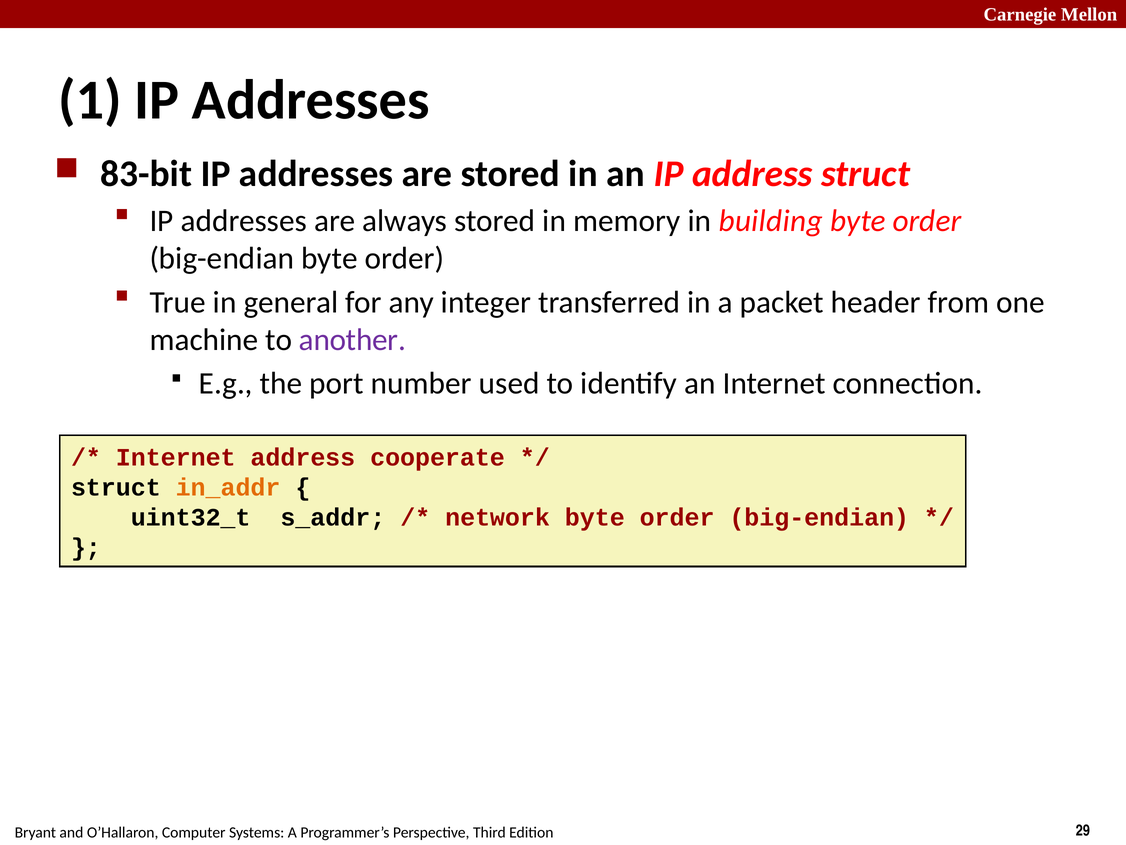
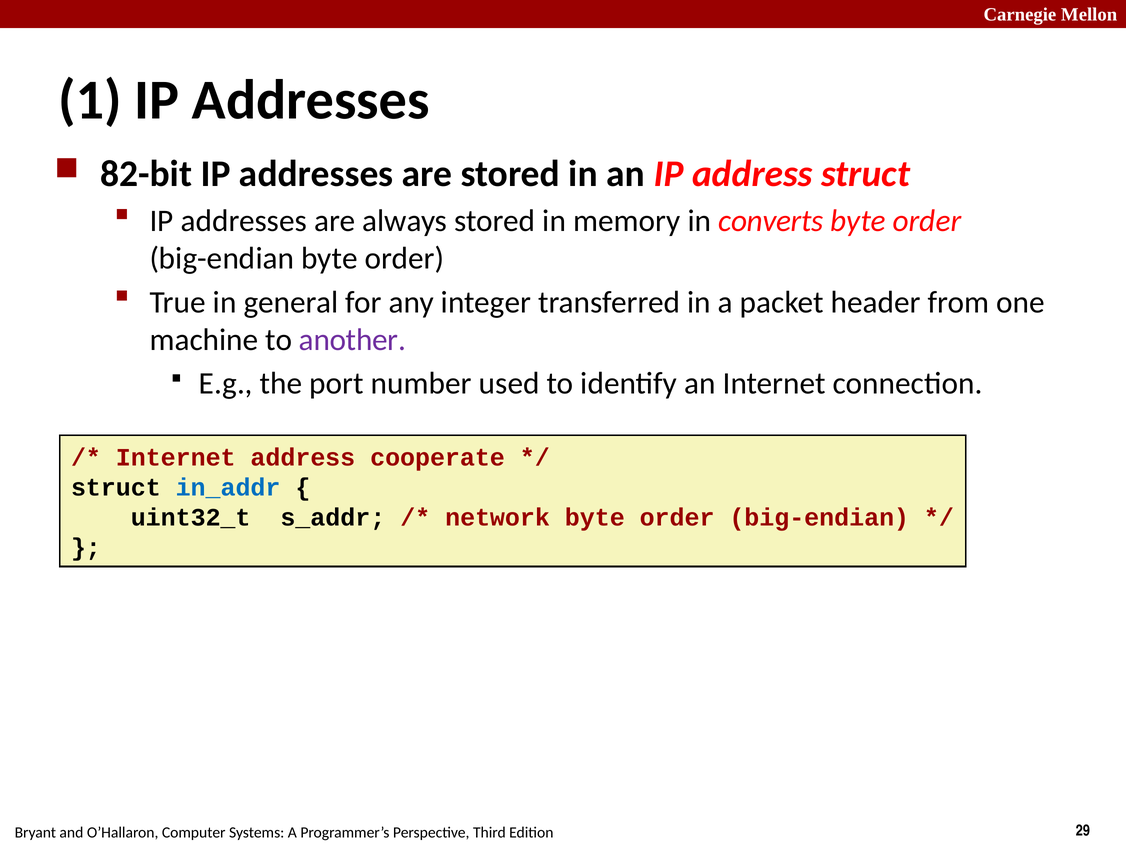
83-bit: 83-bit -> 82-bit
building: building -> converts
in_addr colour: orange -> blue
